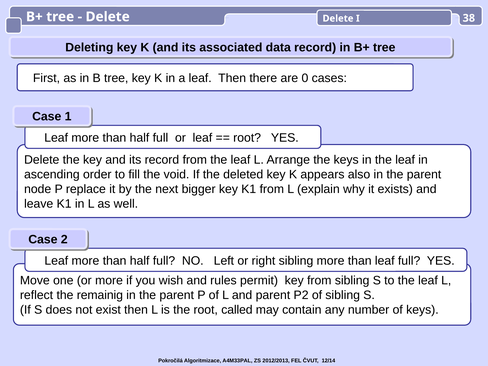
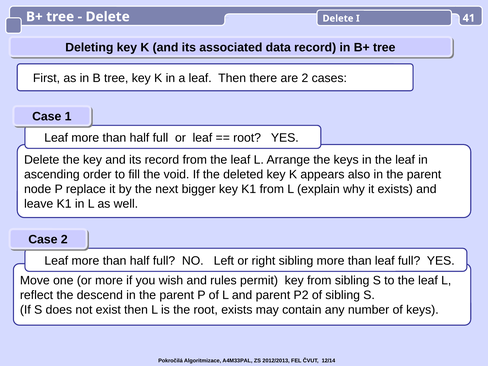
38: 38 -> 41
are 0: 0 -> 2
remainig: remainig -> descend
root called: called -> exists
